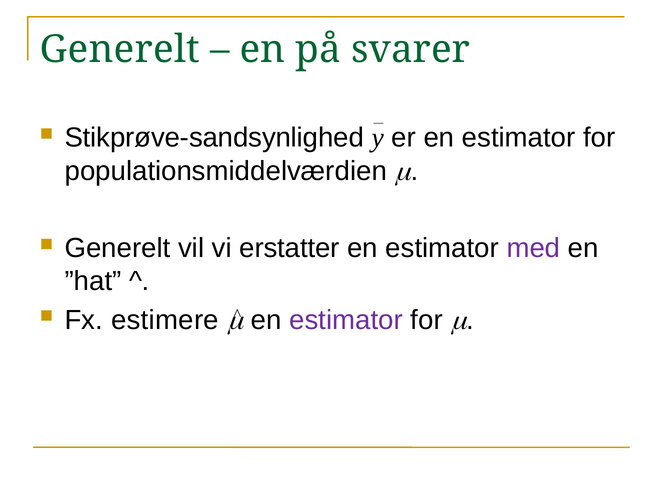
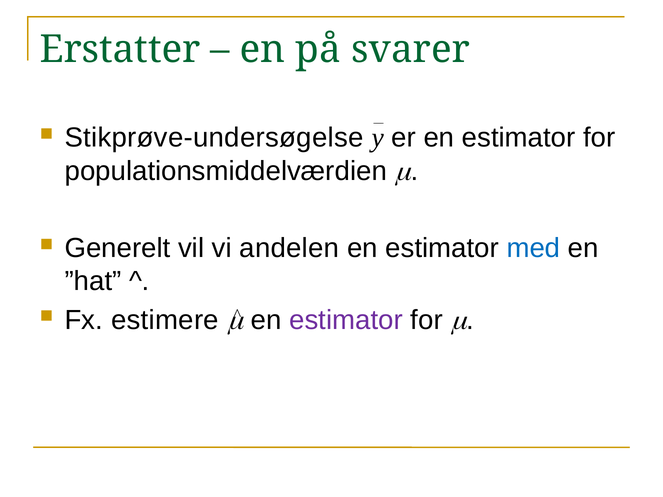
Generelt at (120, 49): Generelt -> Erstatter
Stikprøve-sandsynlighed: Stikprøve-sandsynlighed -> Stikprøve-undersøgelse
erstatter: erstatter -> andelen
med colour: purple -> blue
